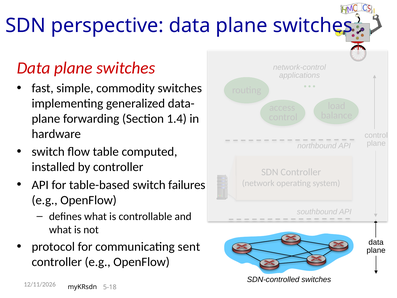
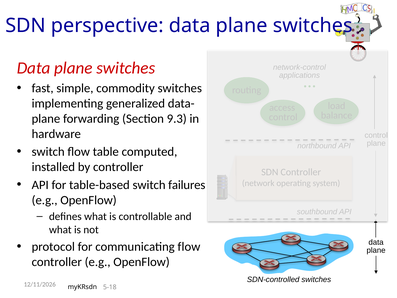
1.4: 1.4 -> 9.3
communicating sent: sent -> flow
